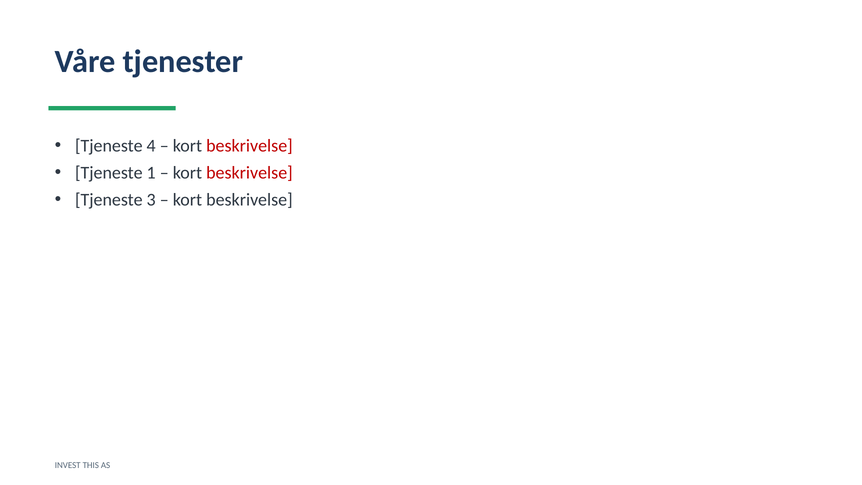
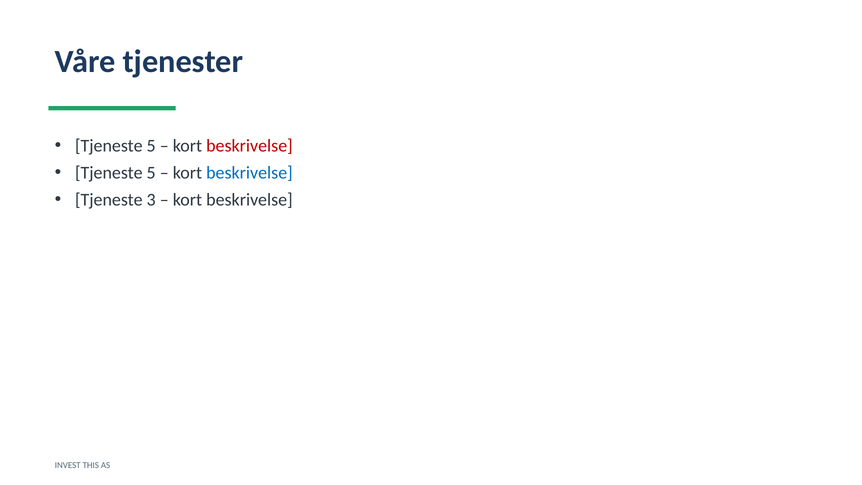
4 at (151, 146): 4 -> 5
1 at (151, 173): 1 -> 5
beskrivelse at (249, 173) colour: red -> blue
